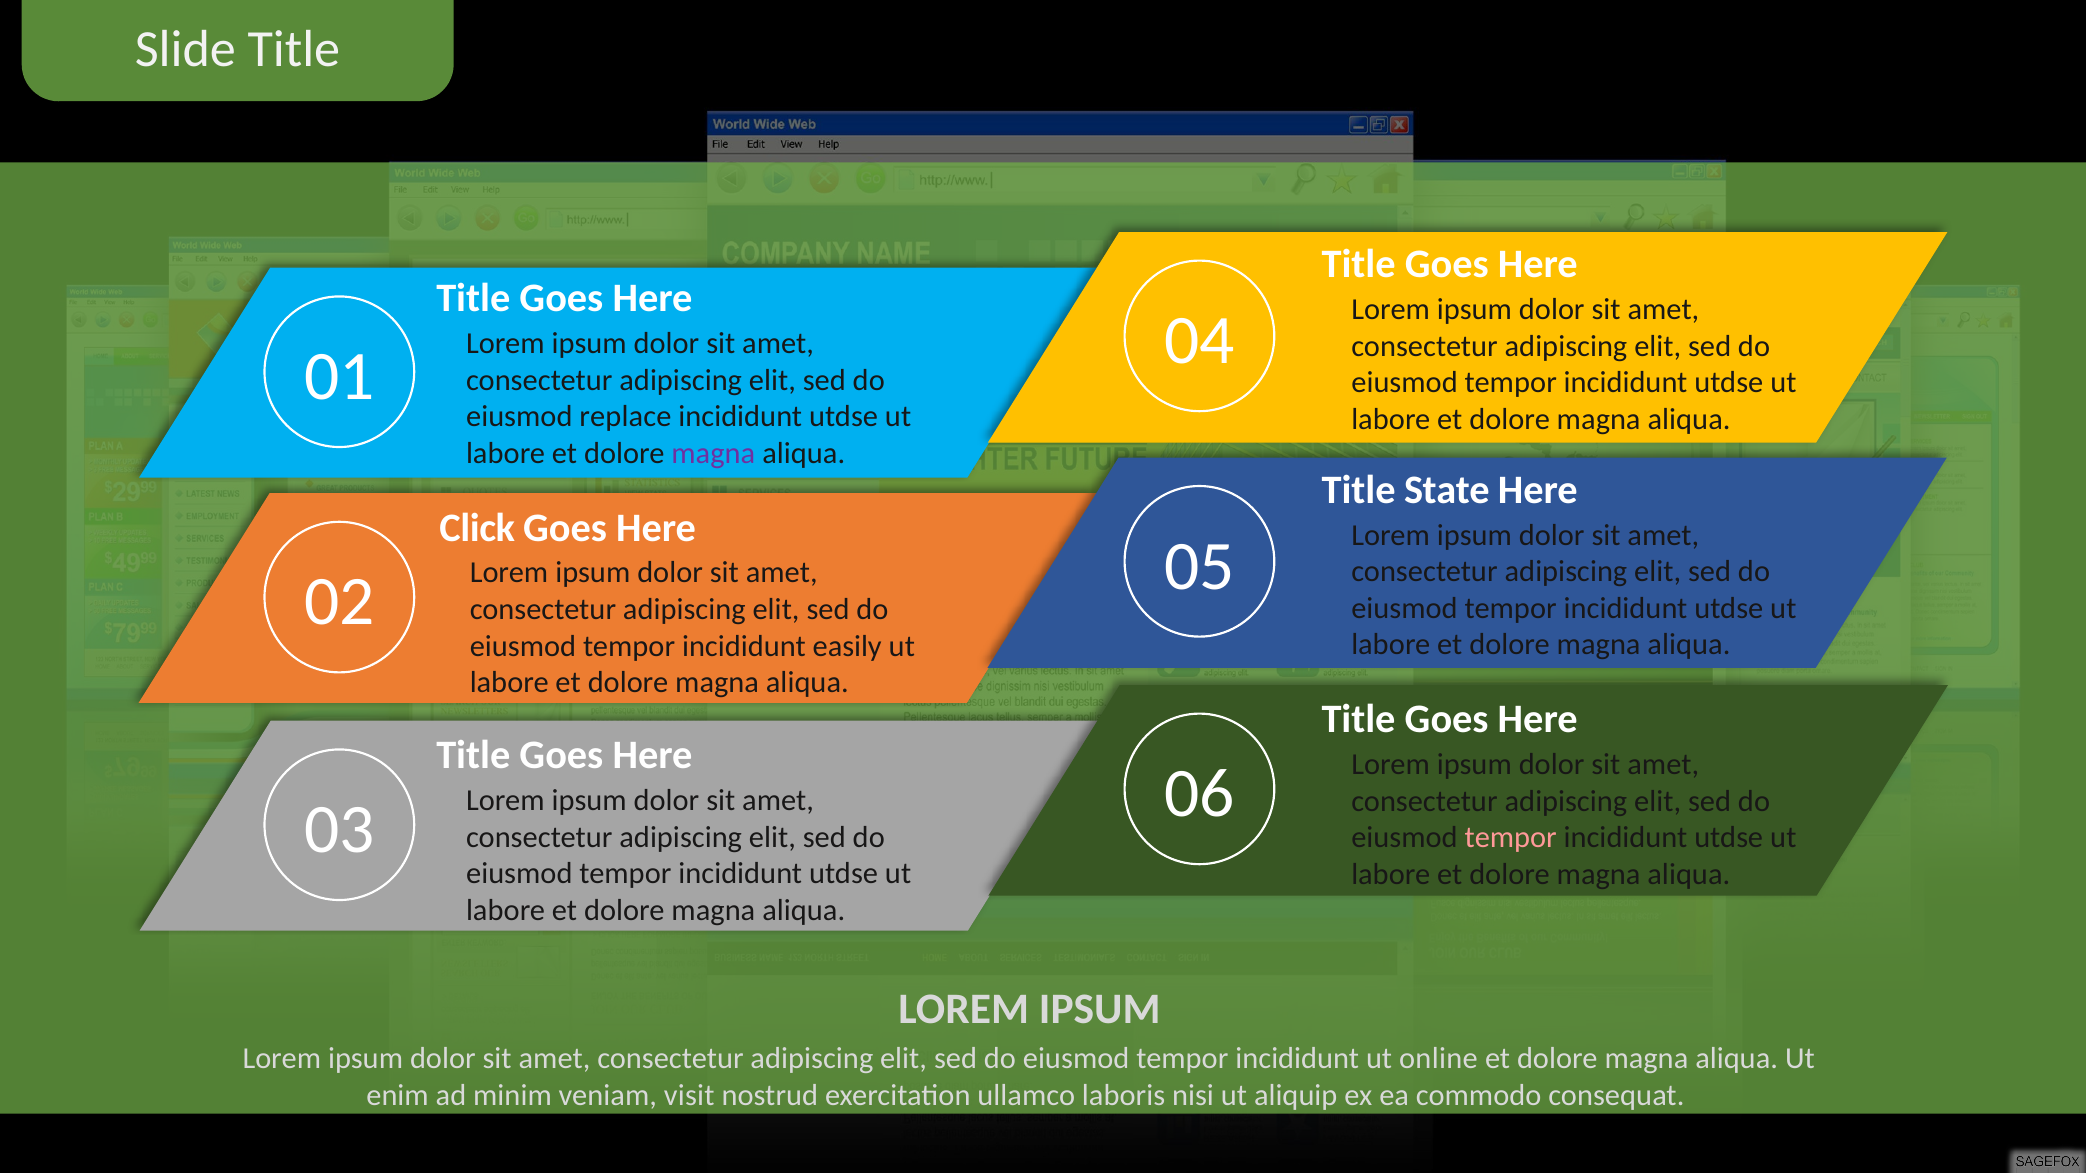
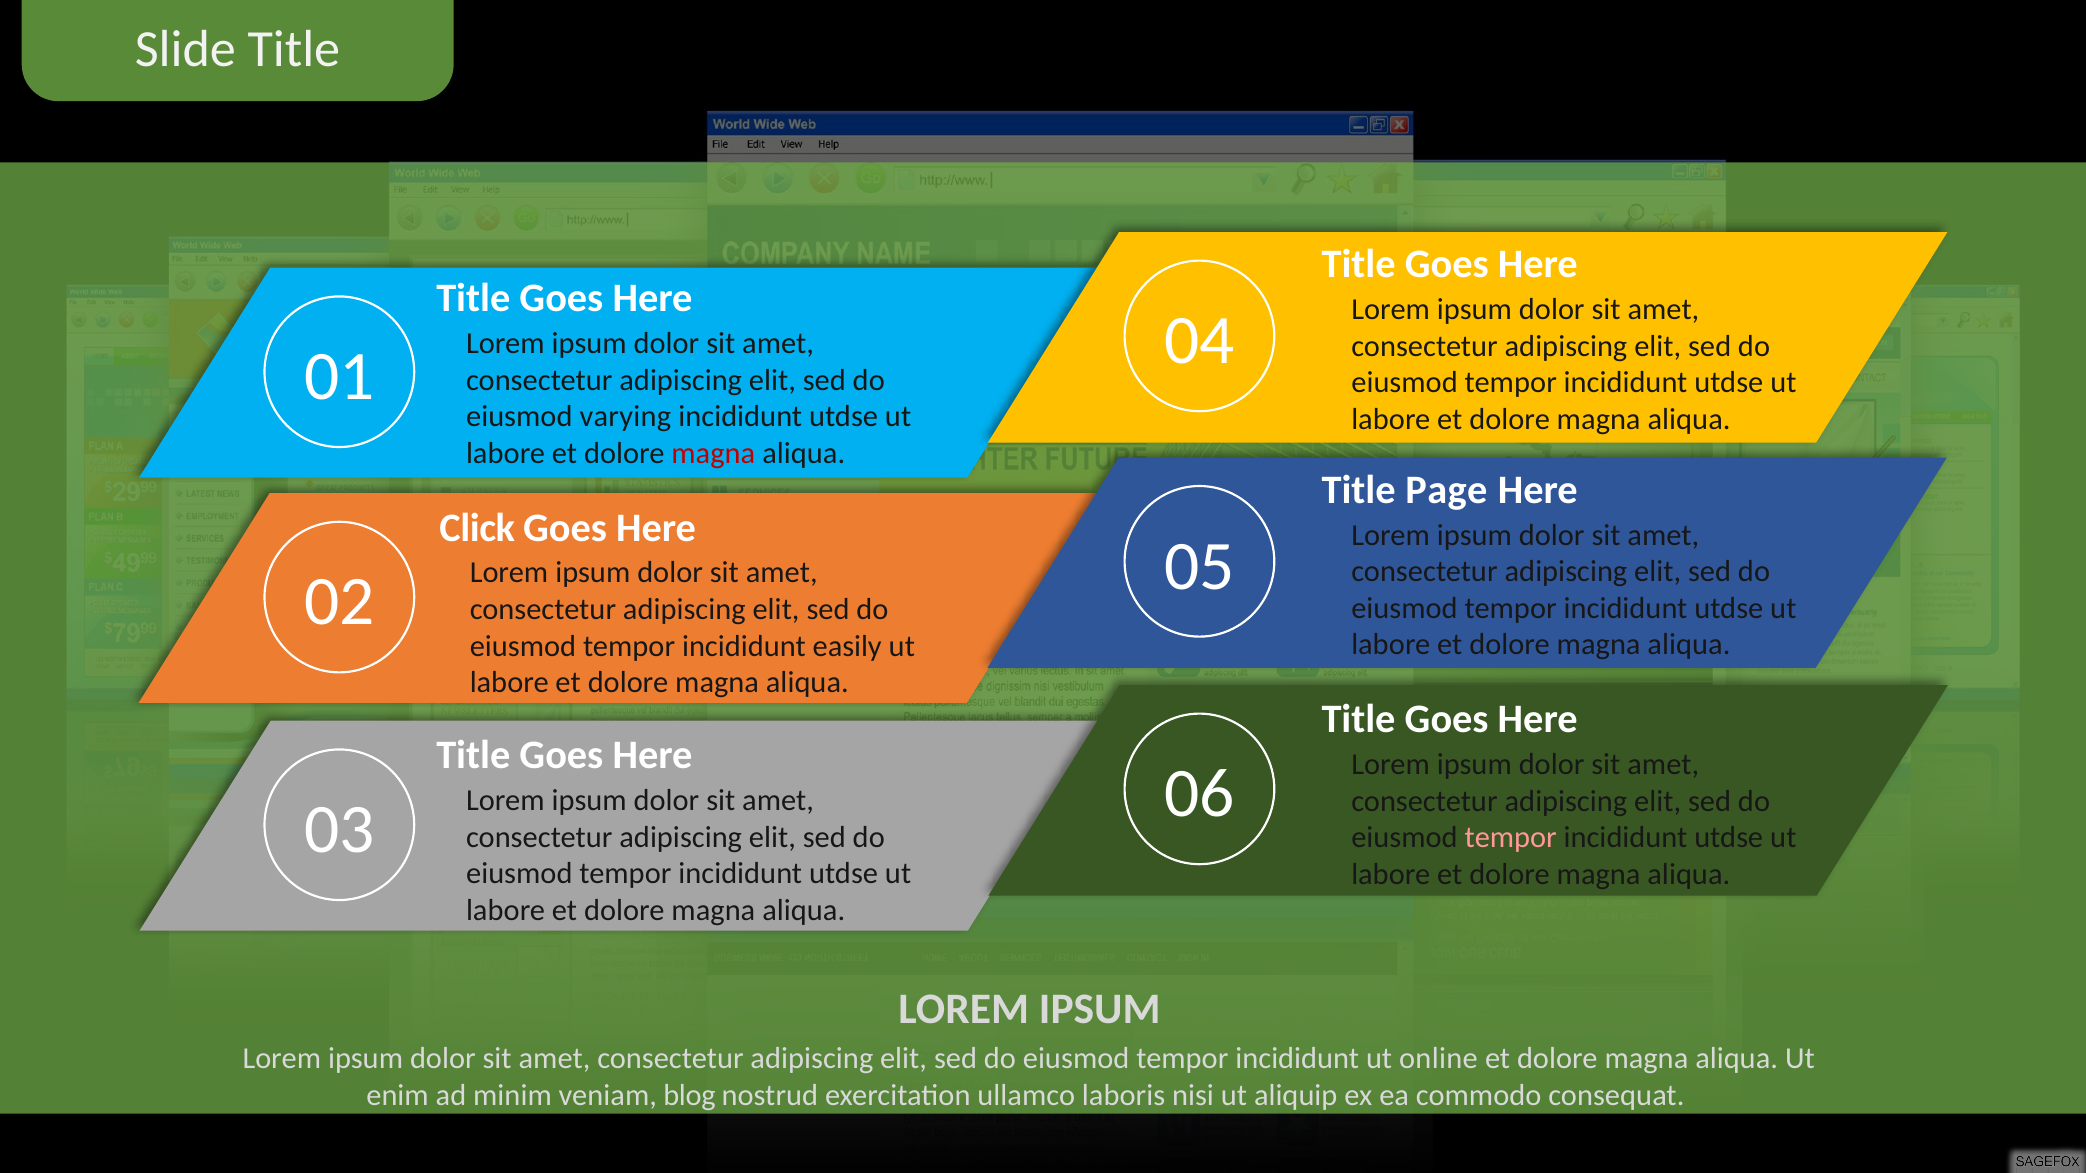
replace: replace -> varying
magna at (713, 453) colour: purple -> red
State: State -> Page
visit: visit -> blog
